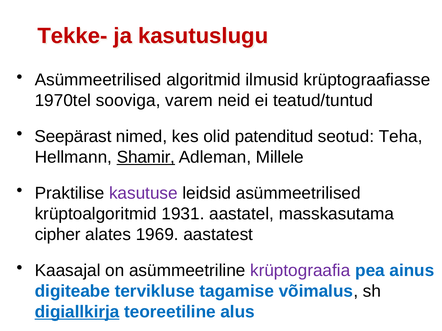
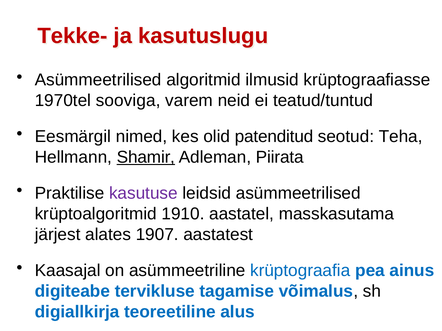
Seepärast: Seepärast -> Eesmärgil
Millele: Millele -> Piirata
1931: 1931 -> 1910
cipher: cipher -> järjest
1969: 1969 -> 1907
krüptograafia colour: purple -> blue
digiallkirja underline: present -> none
